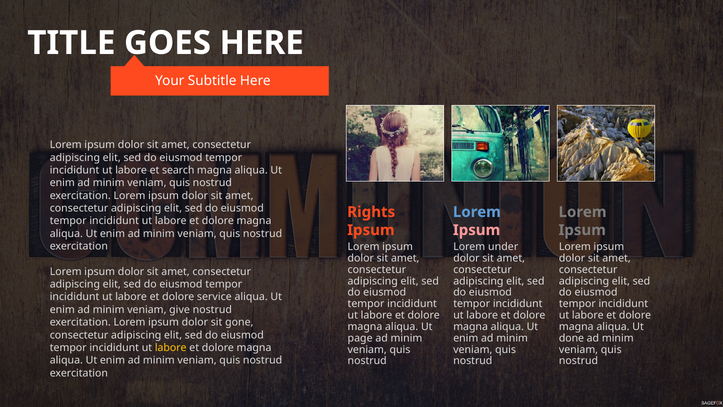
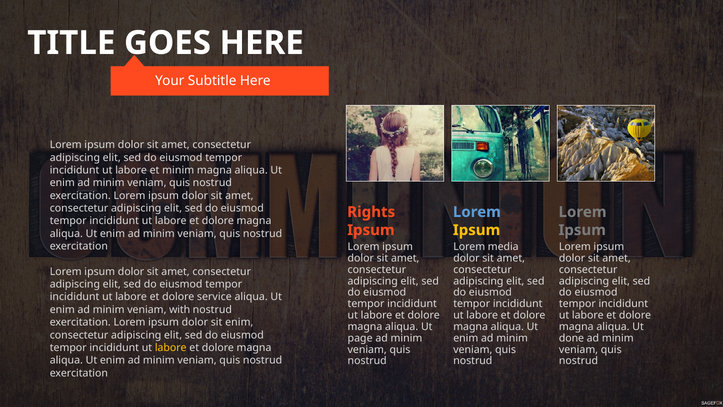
et search: search -> minim
Ipsum at (477, 230) colour: pink -> yellow
under: under -> media
give: give -> with
sit gone: gone -> enim
